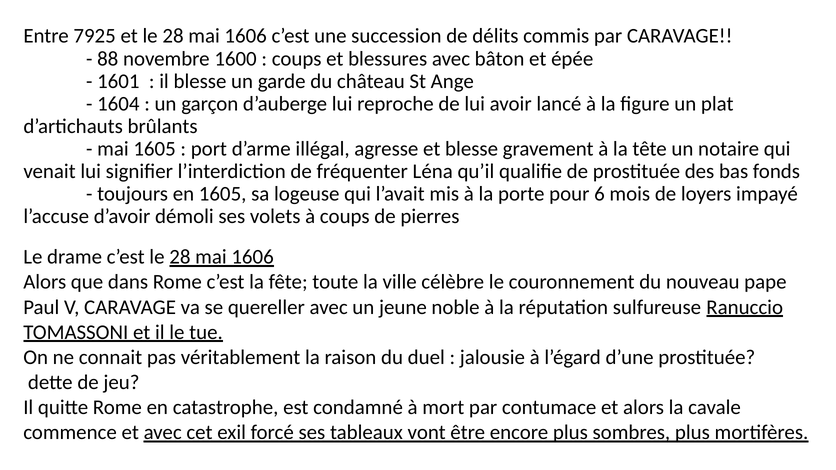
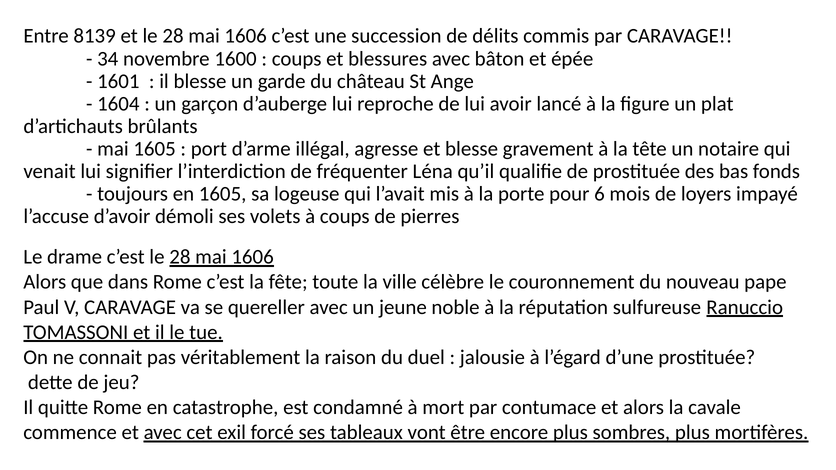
7925: 7925 -> 8139
88: 88 -> 34
